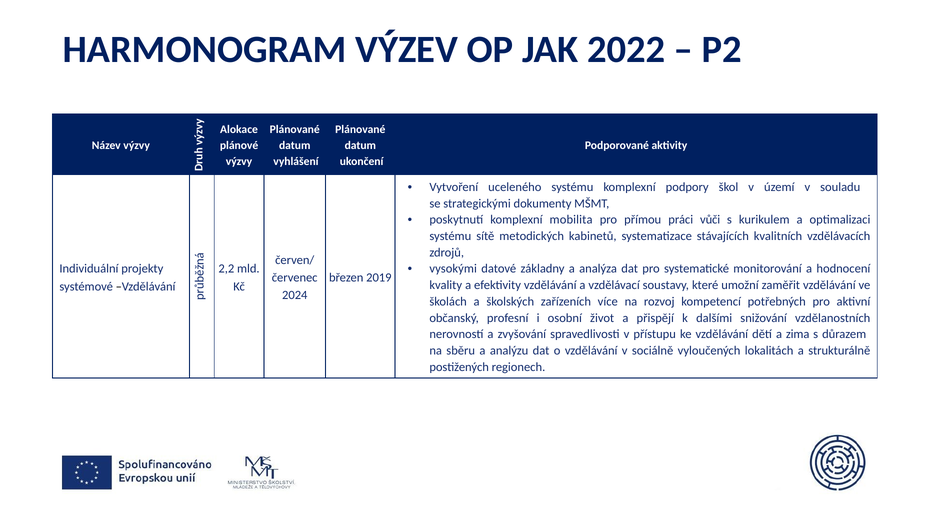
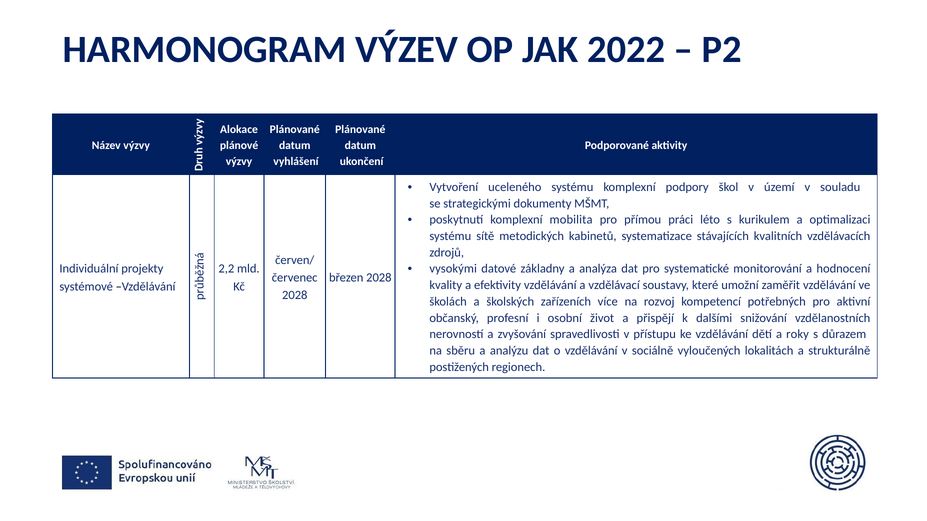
vůči: vůči -> léto
březen 2019: 2019 -> 2028
2024 at (295, 295): 2024 -> 2028
zima: zima -> roky
